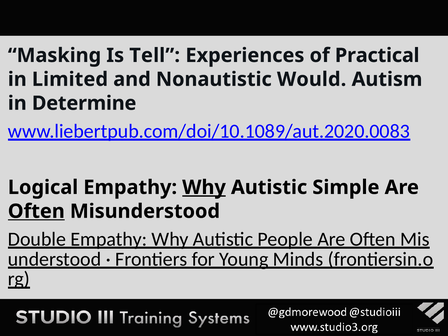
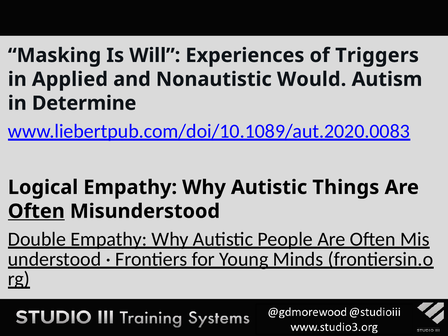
Tell: Tell -> Will
Practical: Practical -> Triggers
Limited: Limited -> Applied
Why at (204, 187) underline: present -> none
Simple: Simple -> Things
